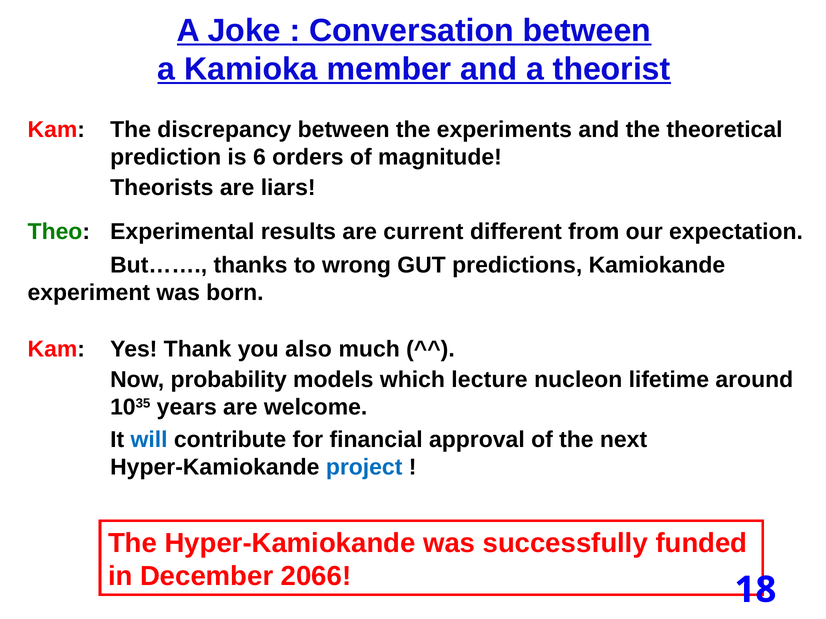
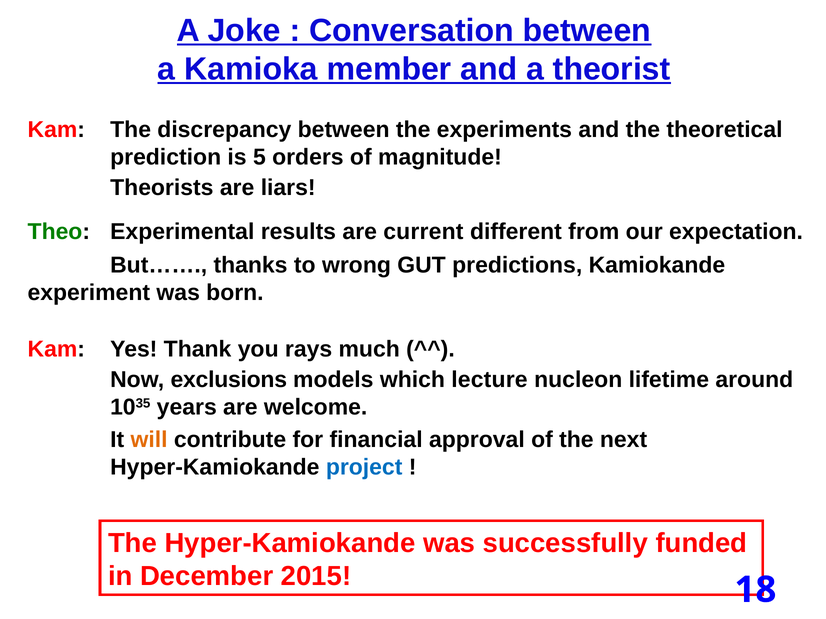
6: 6 -> 5
also: also -> rays
probability: probability -> exclusions
will colour: blue -> orange
2066: 2066 -> 2015
